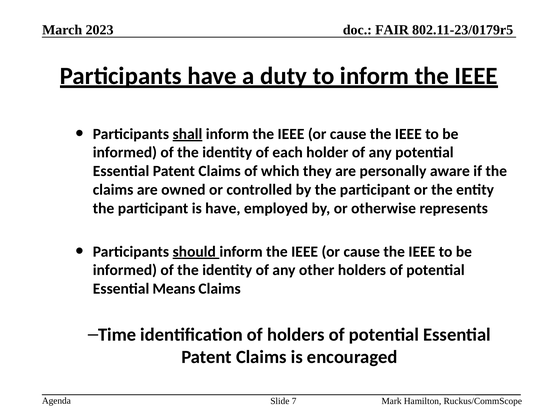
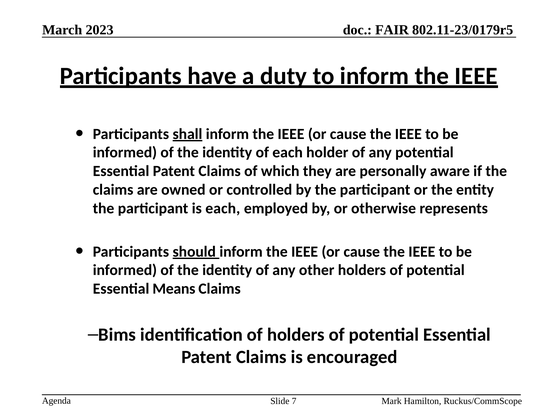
is have: have -> each
Time: Time -> Bims
